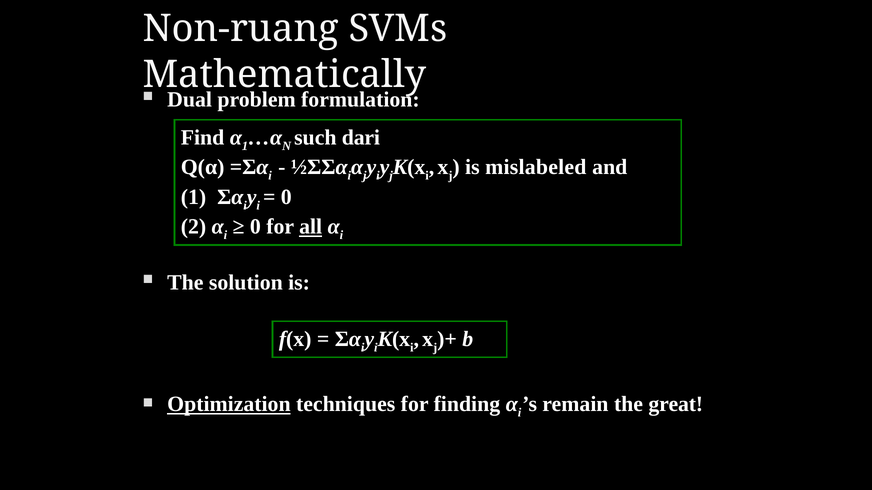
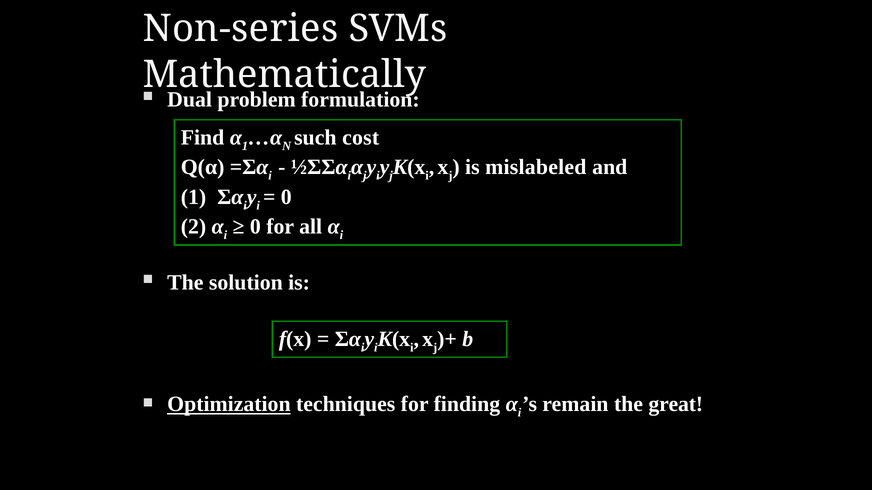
Non-ruang: Non-ruang -> Non-series
dari: dari -> cost
all underline: present -> none
